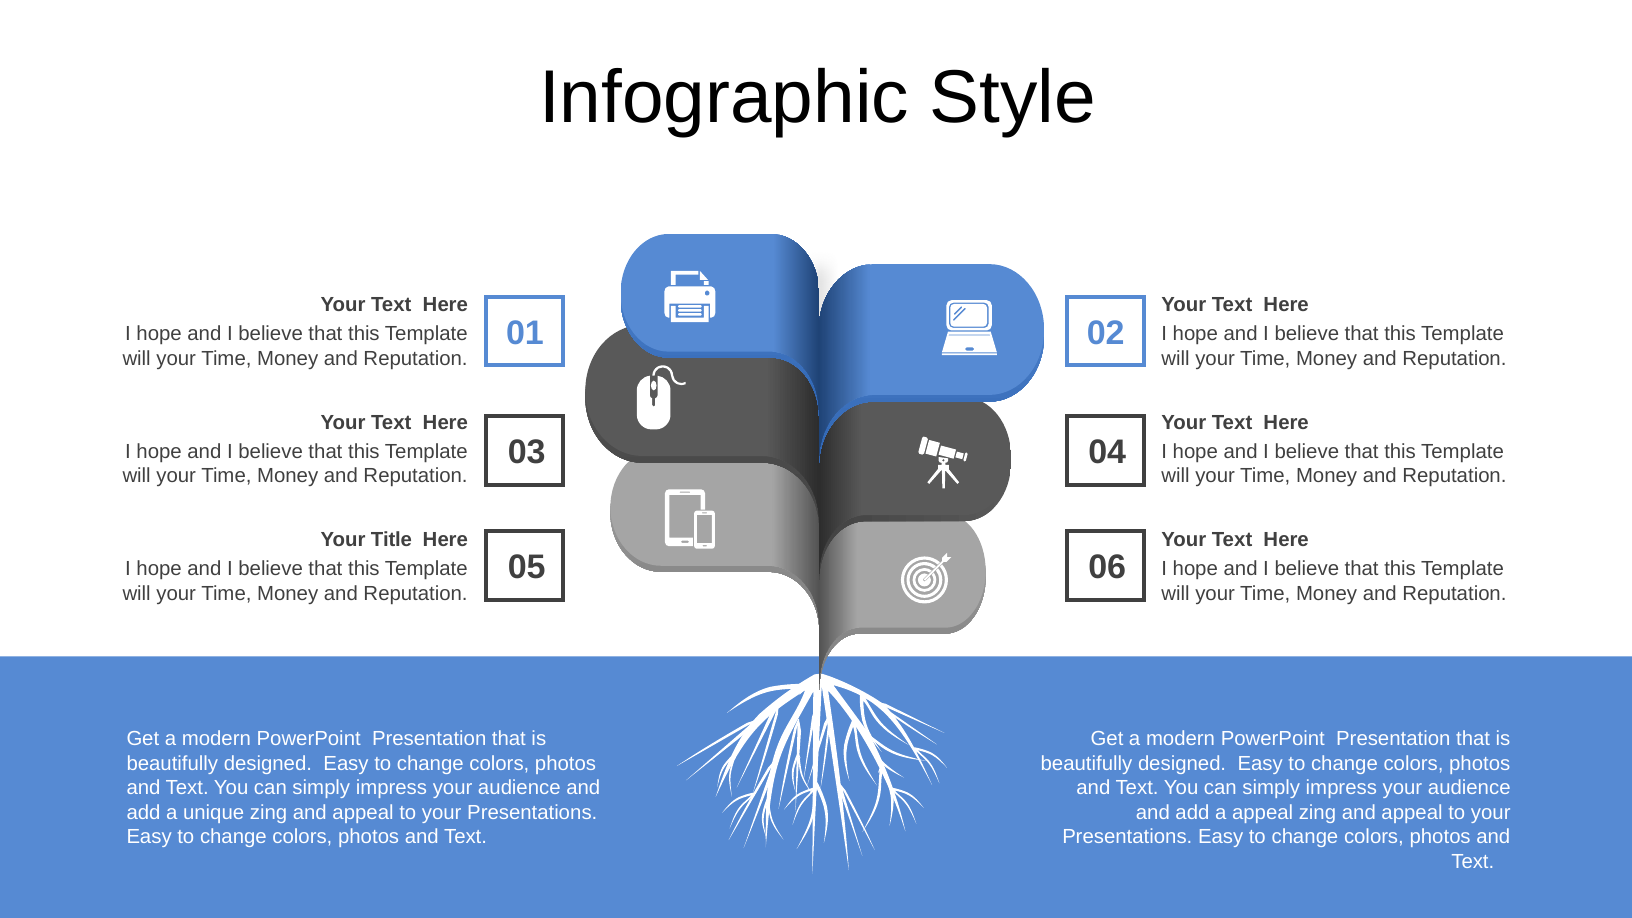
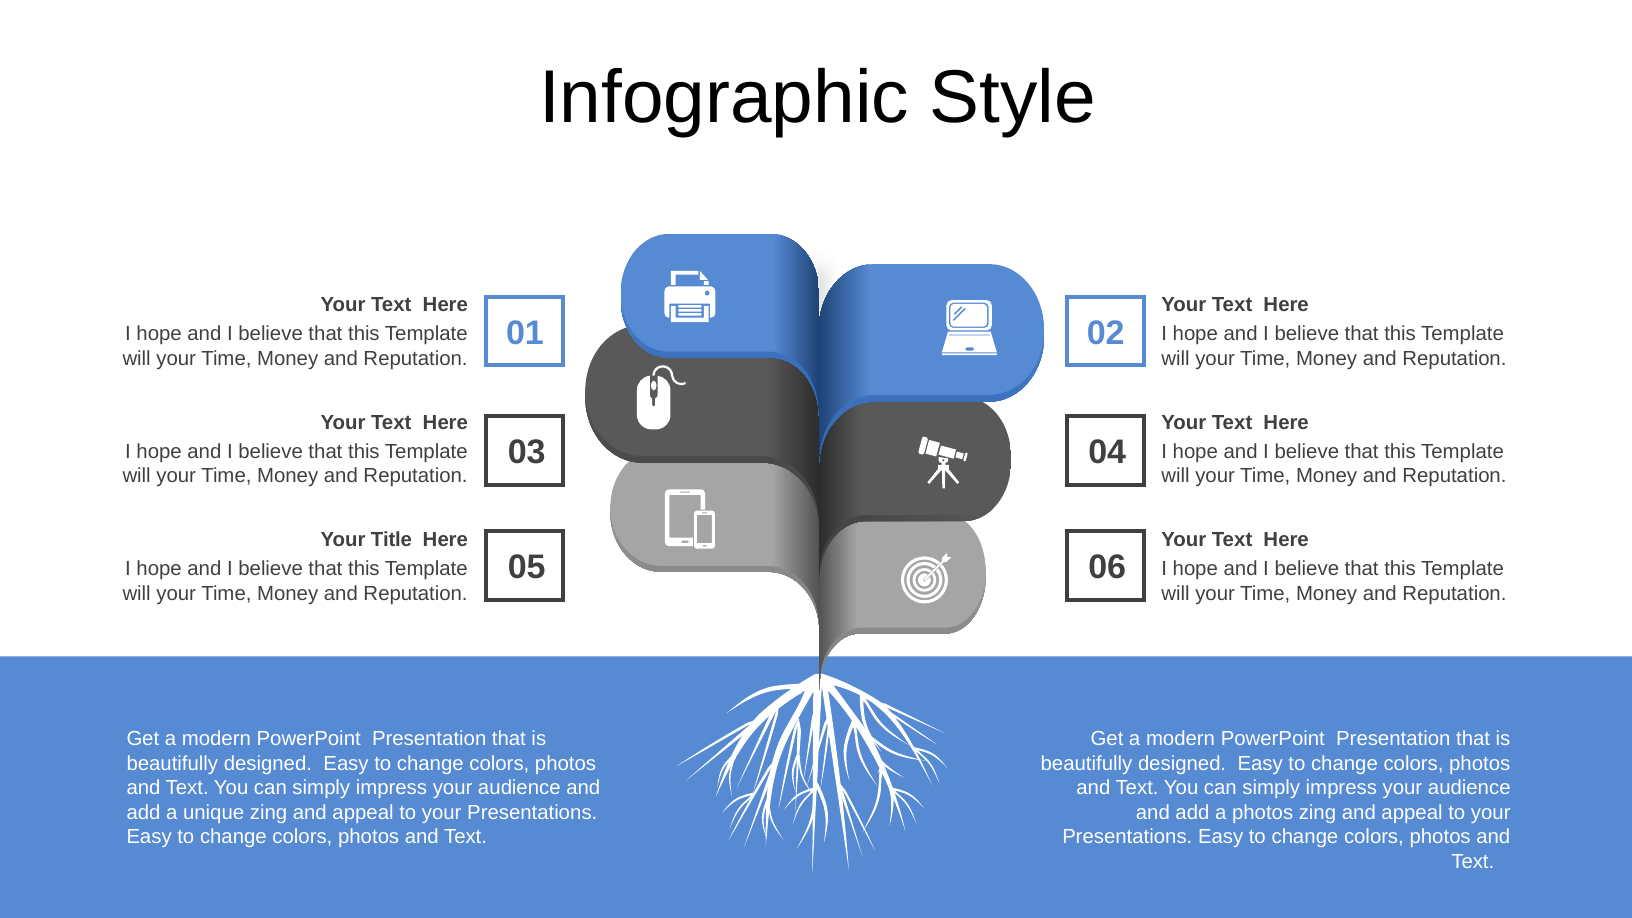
a appeal: appeal -> photos
